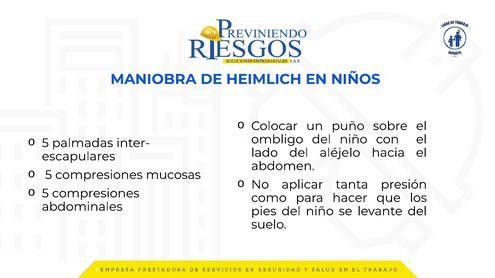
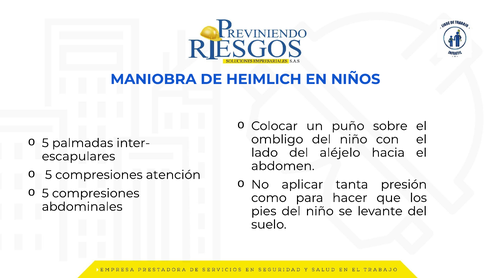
mucosas: mucosas -> atención
